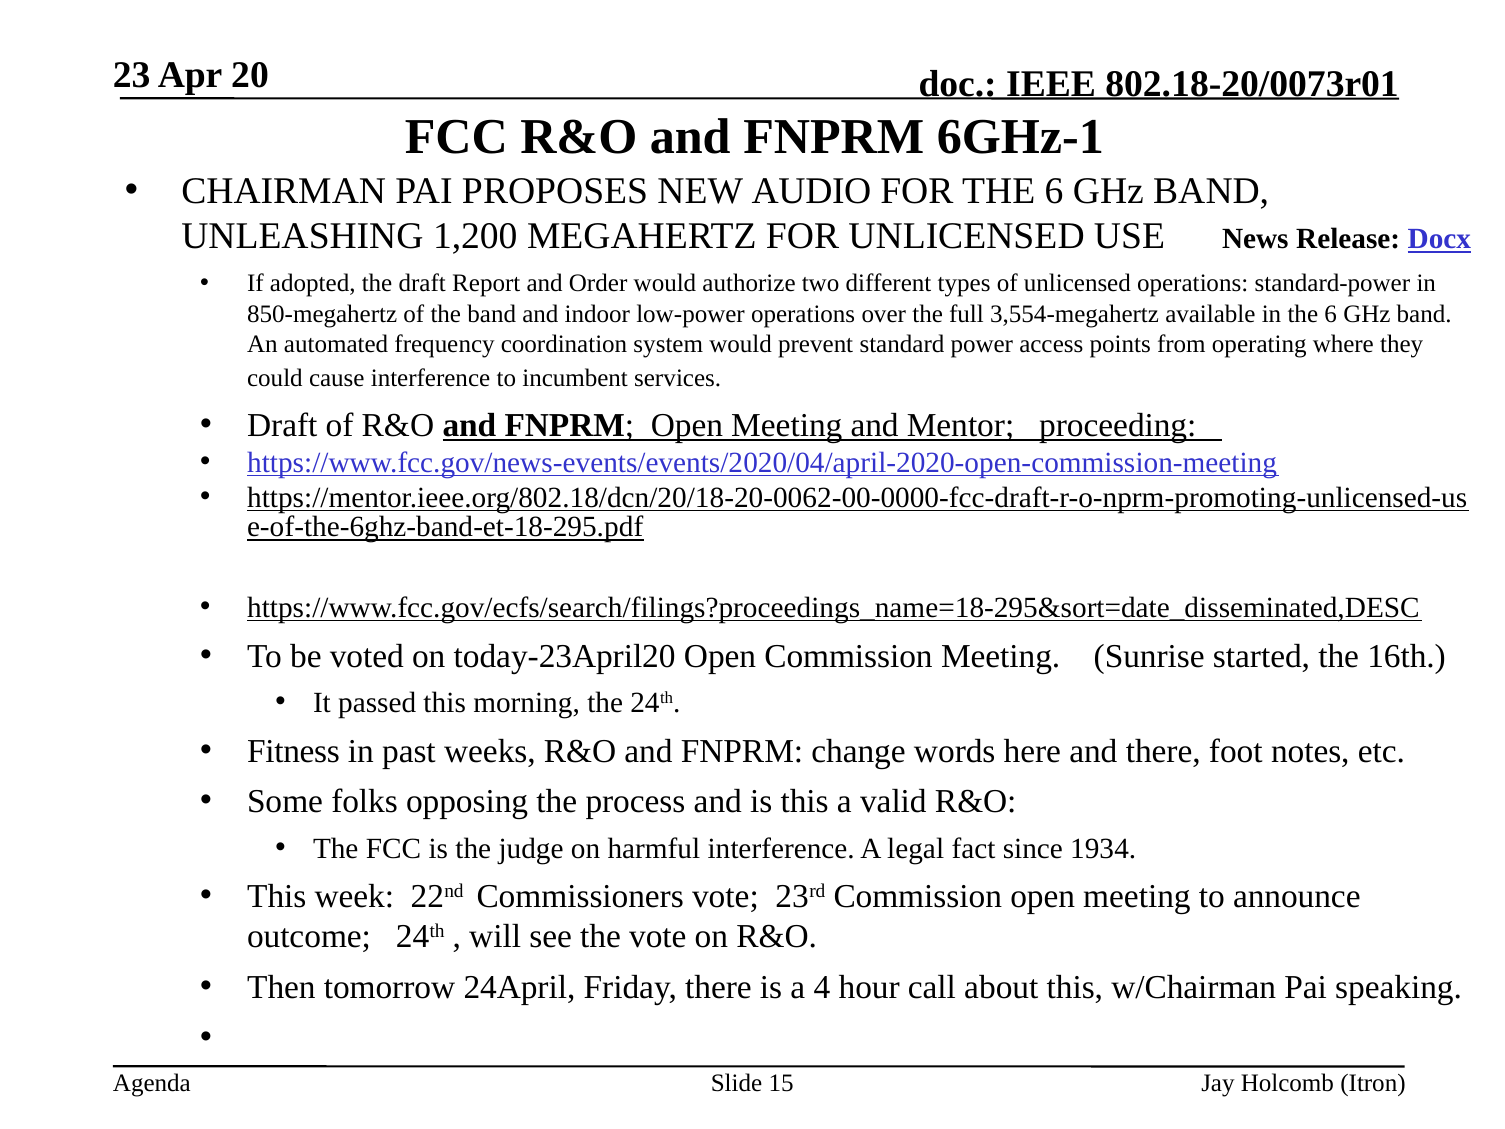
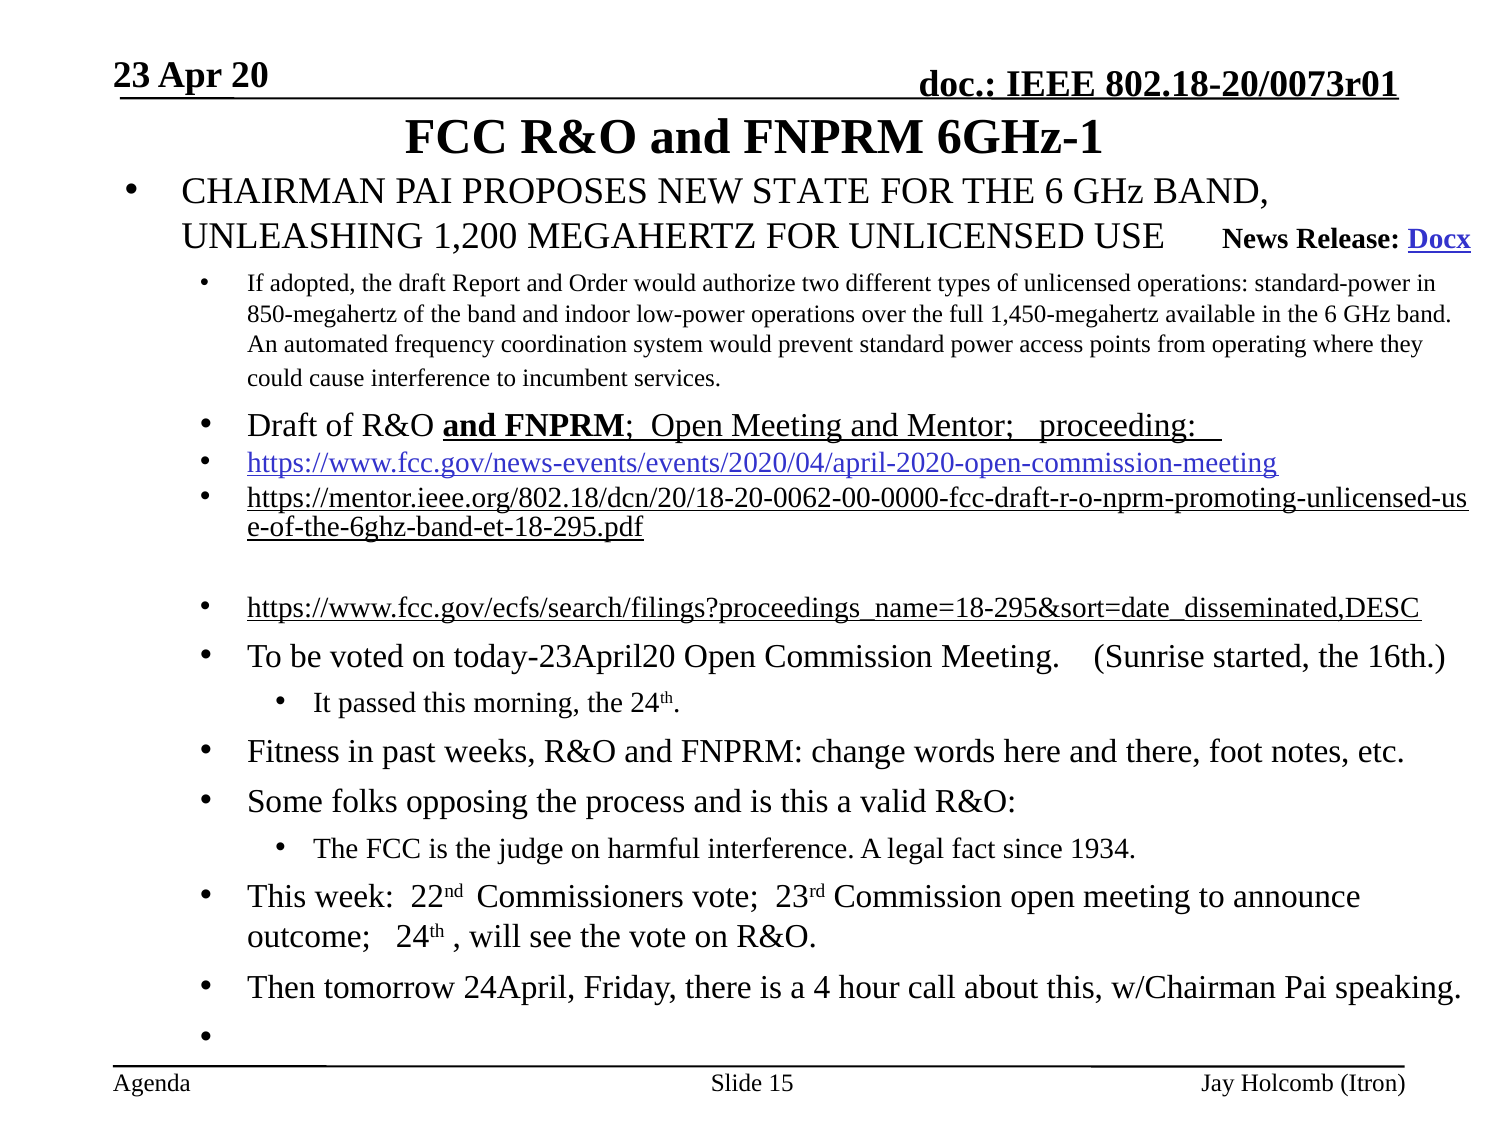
AUDIO: AUDIO -> STATE
3,554-megahertz: 3,554-megahertz -> 1,450-megahertz
